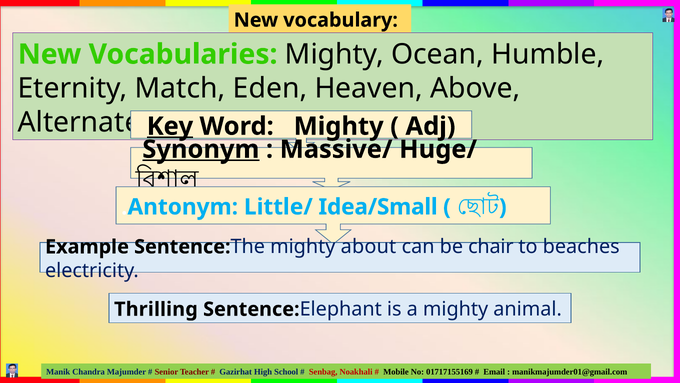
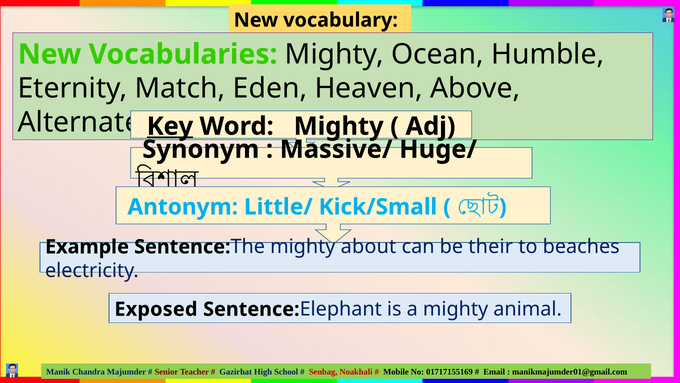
Synonym underline: present -> none
Idea/Small: Idea/Small -> Kick/Small
chair: chair -> their
Thrilling: Thrilling -> Exposed
